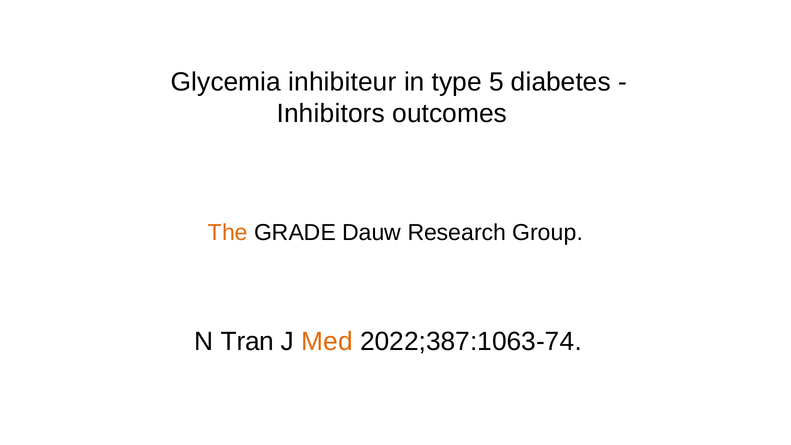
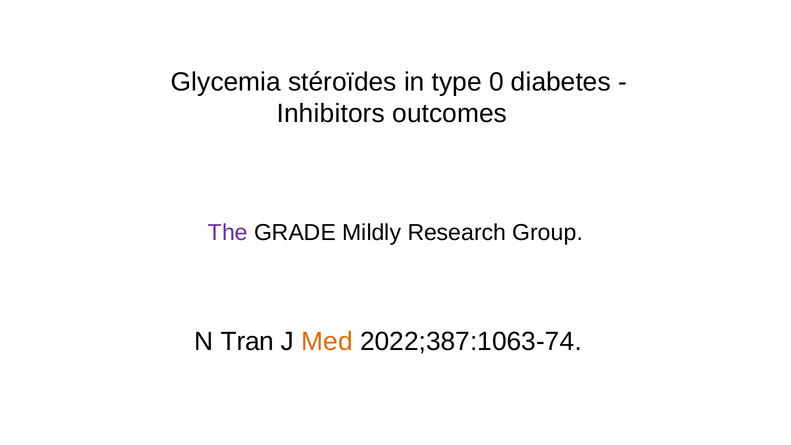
inhibiteur: inhibiteur -> stéroïdes
5: 5 -> 0
The colour: orange -> purple
Dauw: Dauw -> Mildly
